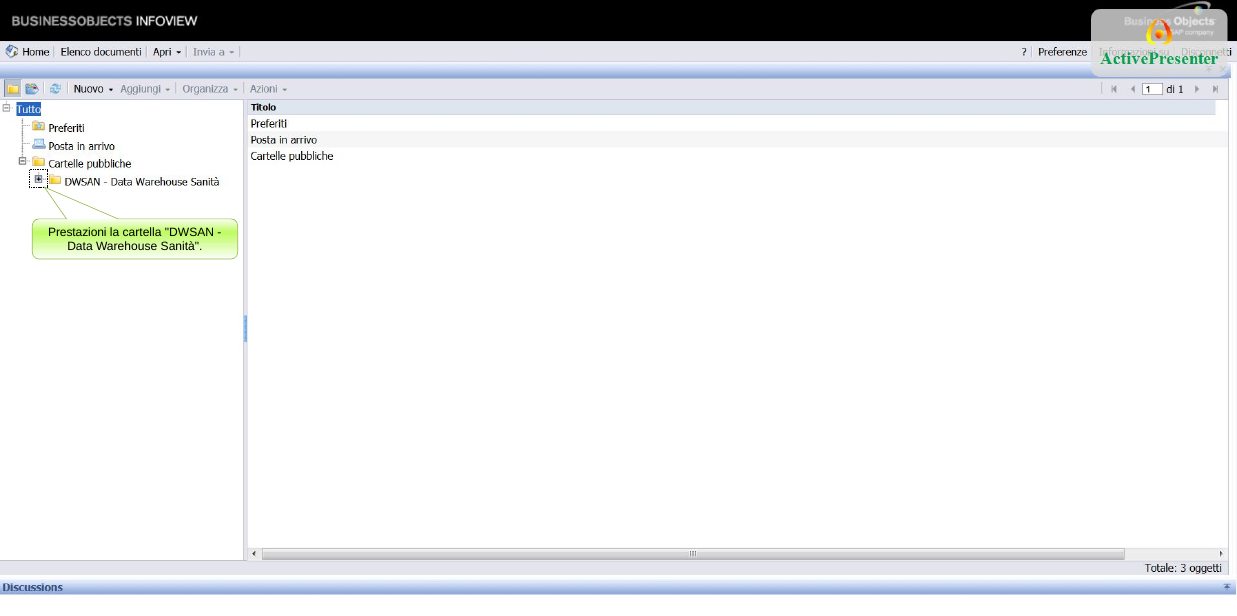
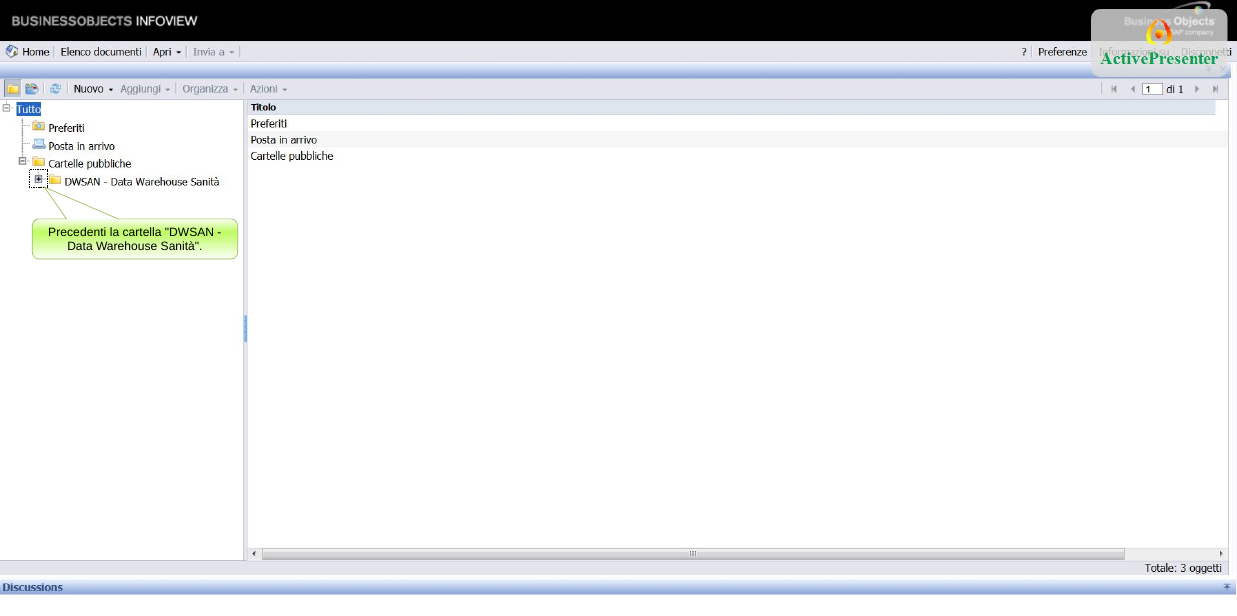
Prestazioni: Prestazioni -> Precedenti
